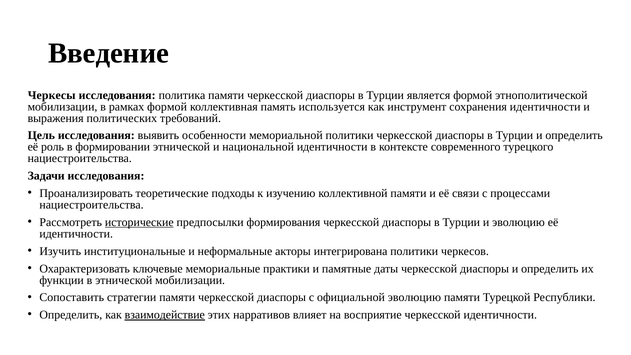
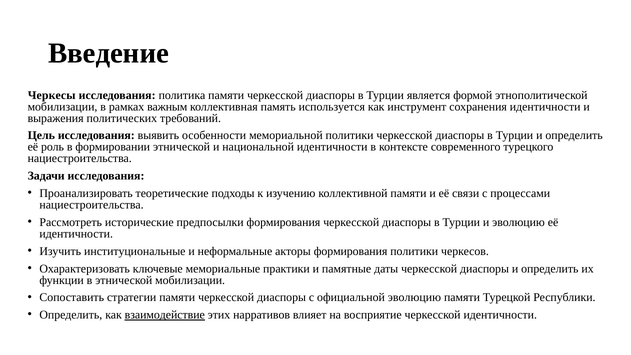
рамках формой: формой -> важным
исторические underline: present -> none
акторы интегрирована: интегрирована -> формирования
